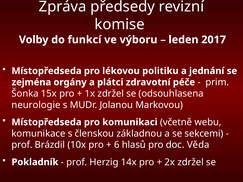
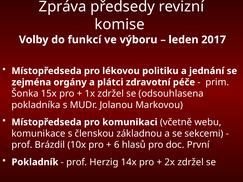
neurologie: neurologie -> pokladníka
Věda: Věda -> První
